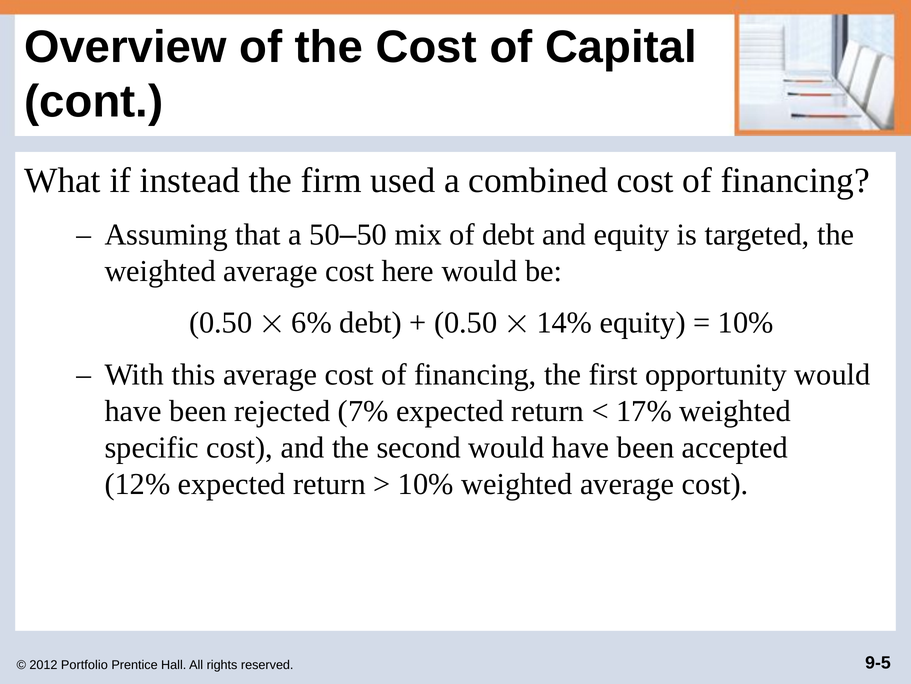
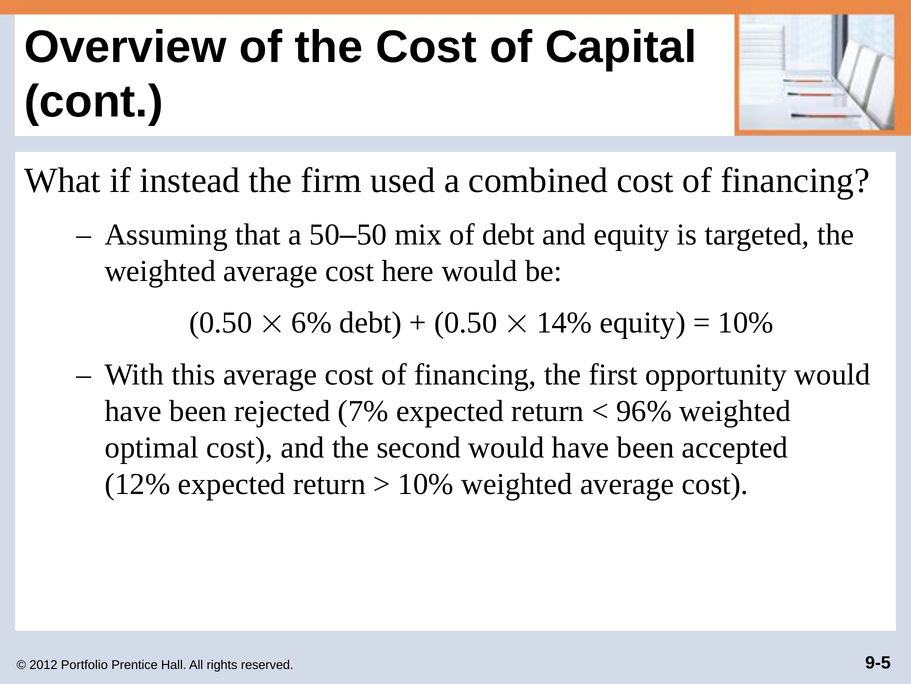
17%: 17% -> 96%
specific: specific -> optimal
